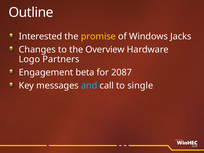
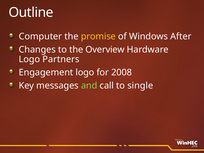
Interested: Interested -> Computer
Jacks: Jacks -> After
Engagement beta: beta -> logo
2087: 2087 -> 2008
and colour: light blue -> light green
